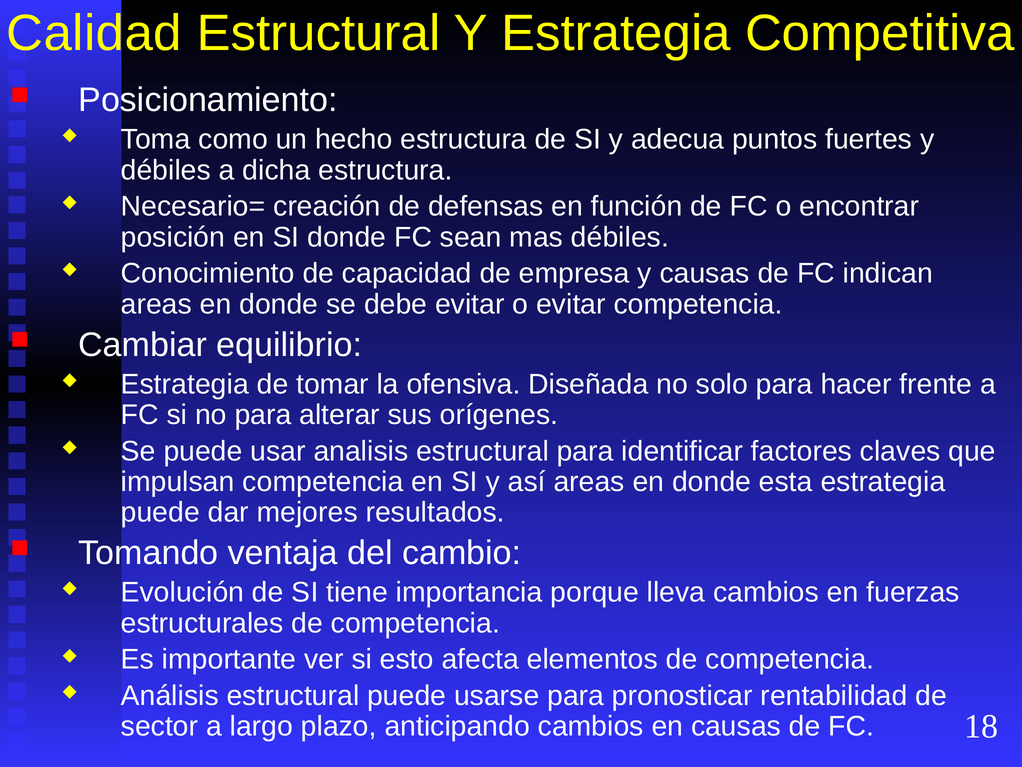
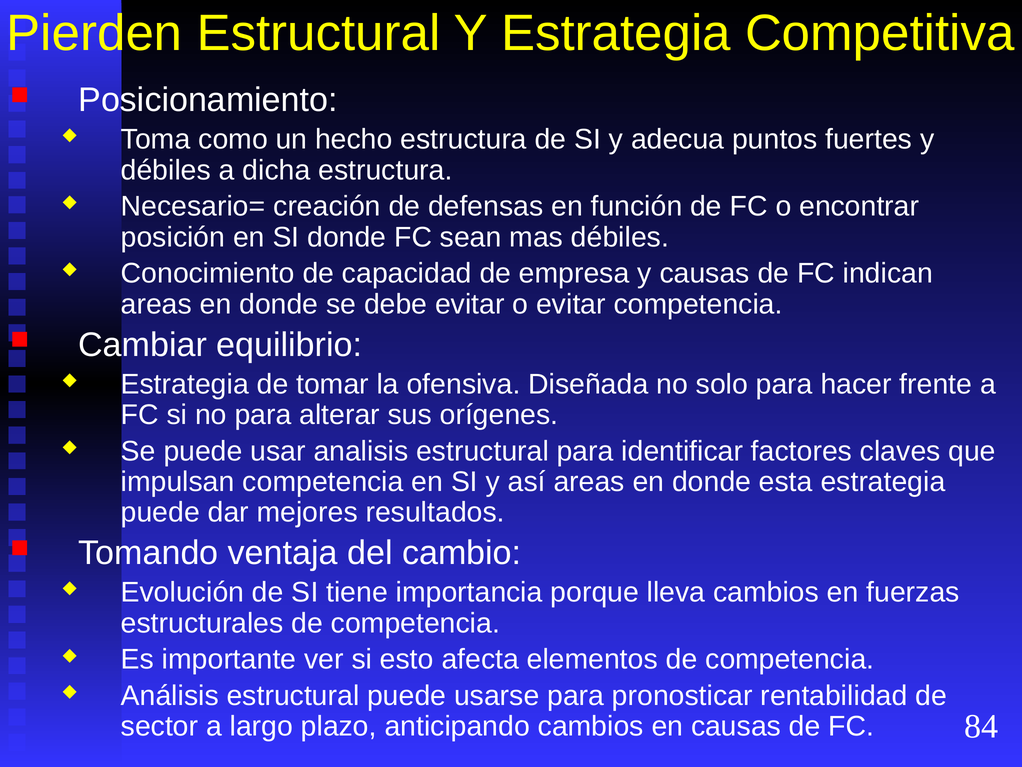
Calidad: Calidad -> Pierden
18: 18 -> 84
